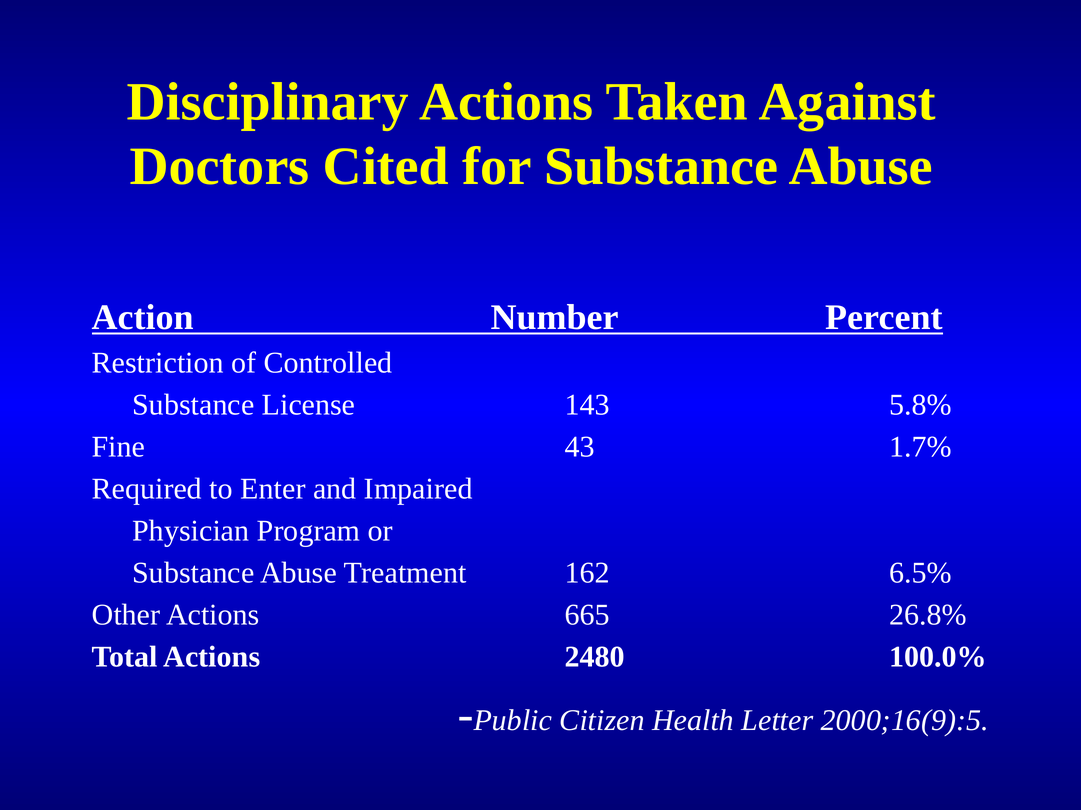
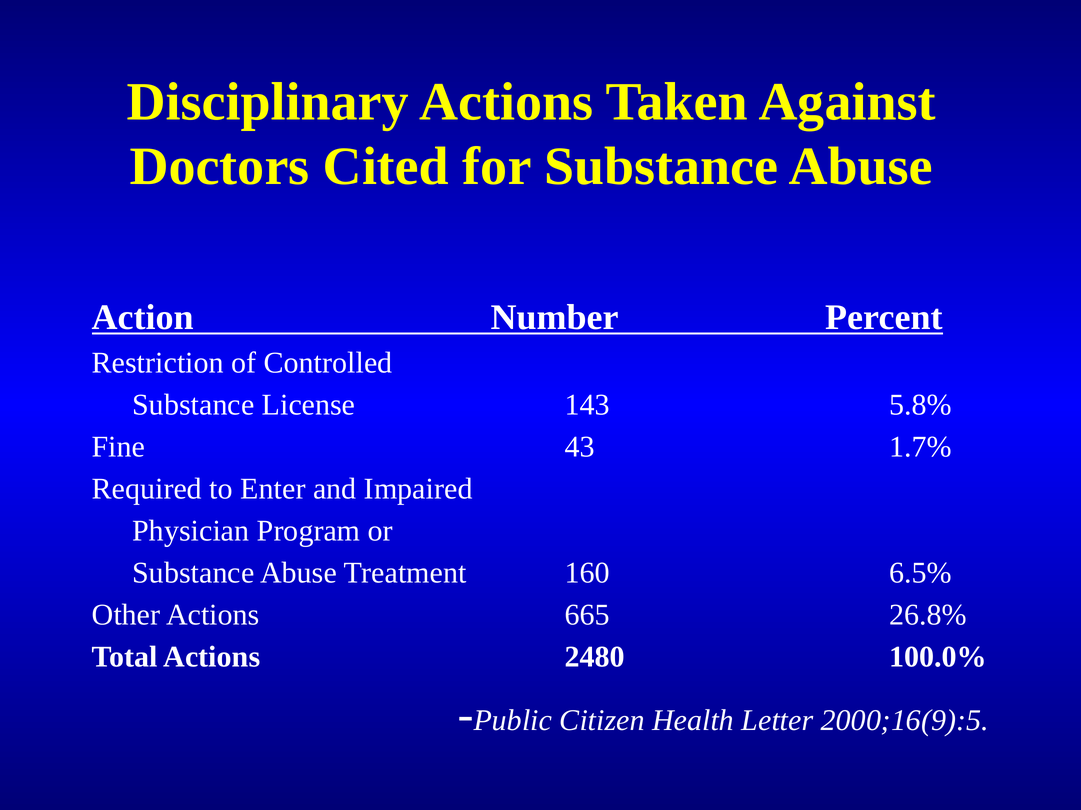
162: 162 -> 160
